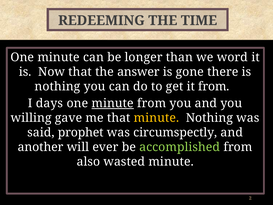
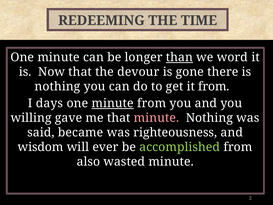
than underline: none -> present
answer: answer -> devour
minute at (156, 118) colour: yellow -> pink
prophet: prophet -> became
circumspectly: circumspectly -> righteousness
another: another -> wisdom
